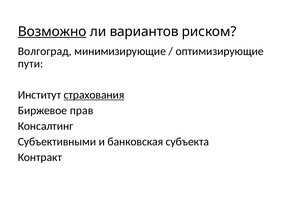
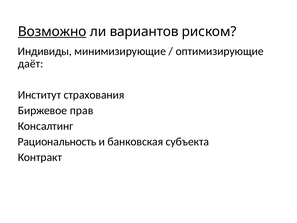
Волгоград: Волгоград -> Индивиды
пути: пути -> даёт
страхования underline: present -> none
Субъективными: Субъективными -> Рациональность
